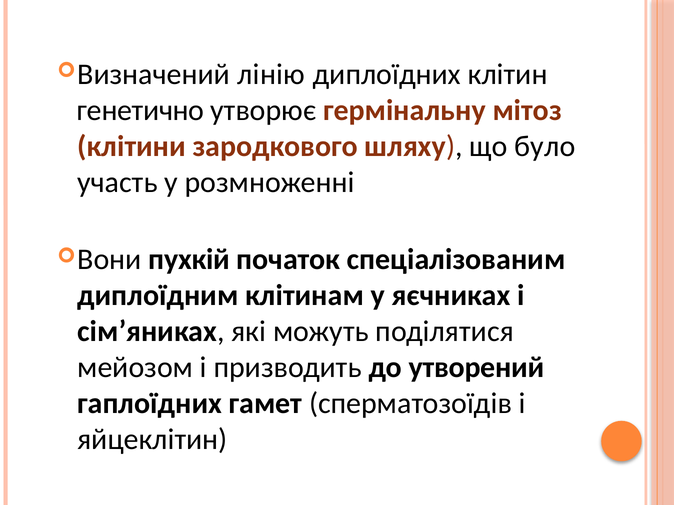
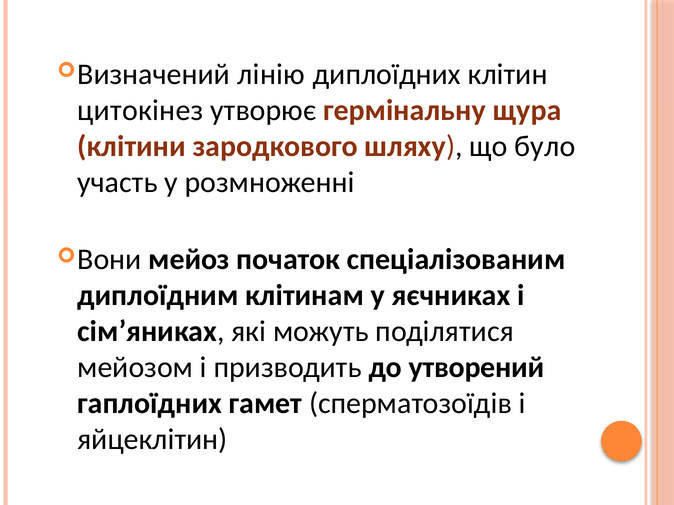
генетично: генетично -> цитокінез
мітоз: мітоз -> щура
пухкій: пухкій -> мейоз
